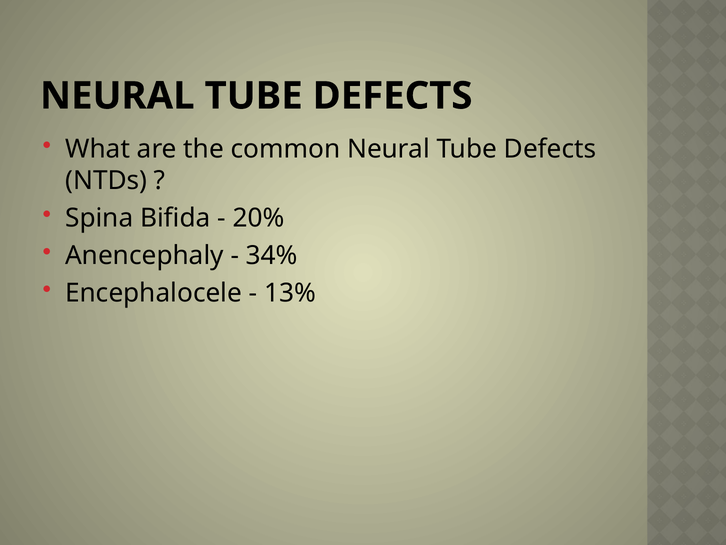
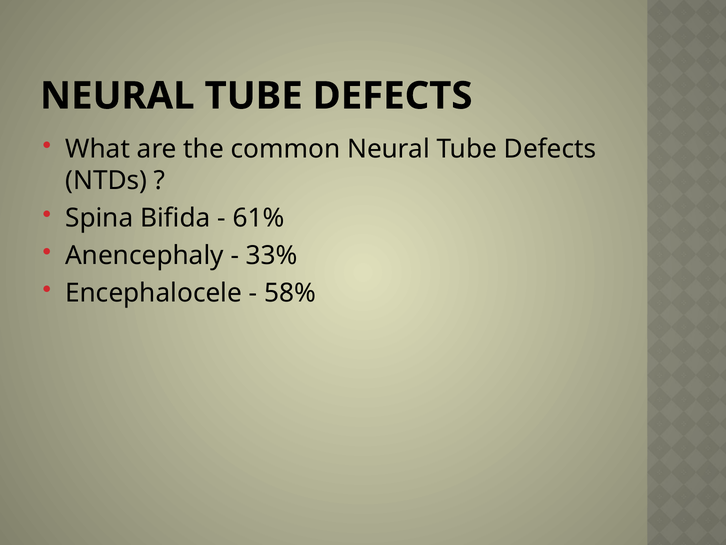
20%: 20% -> 61%
34%: 34% -> 33%
13%: 13% -> 58%
